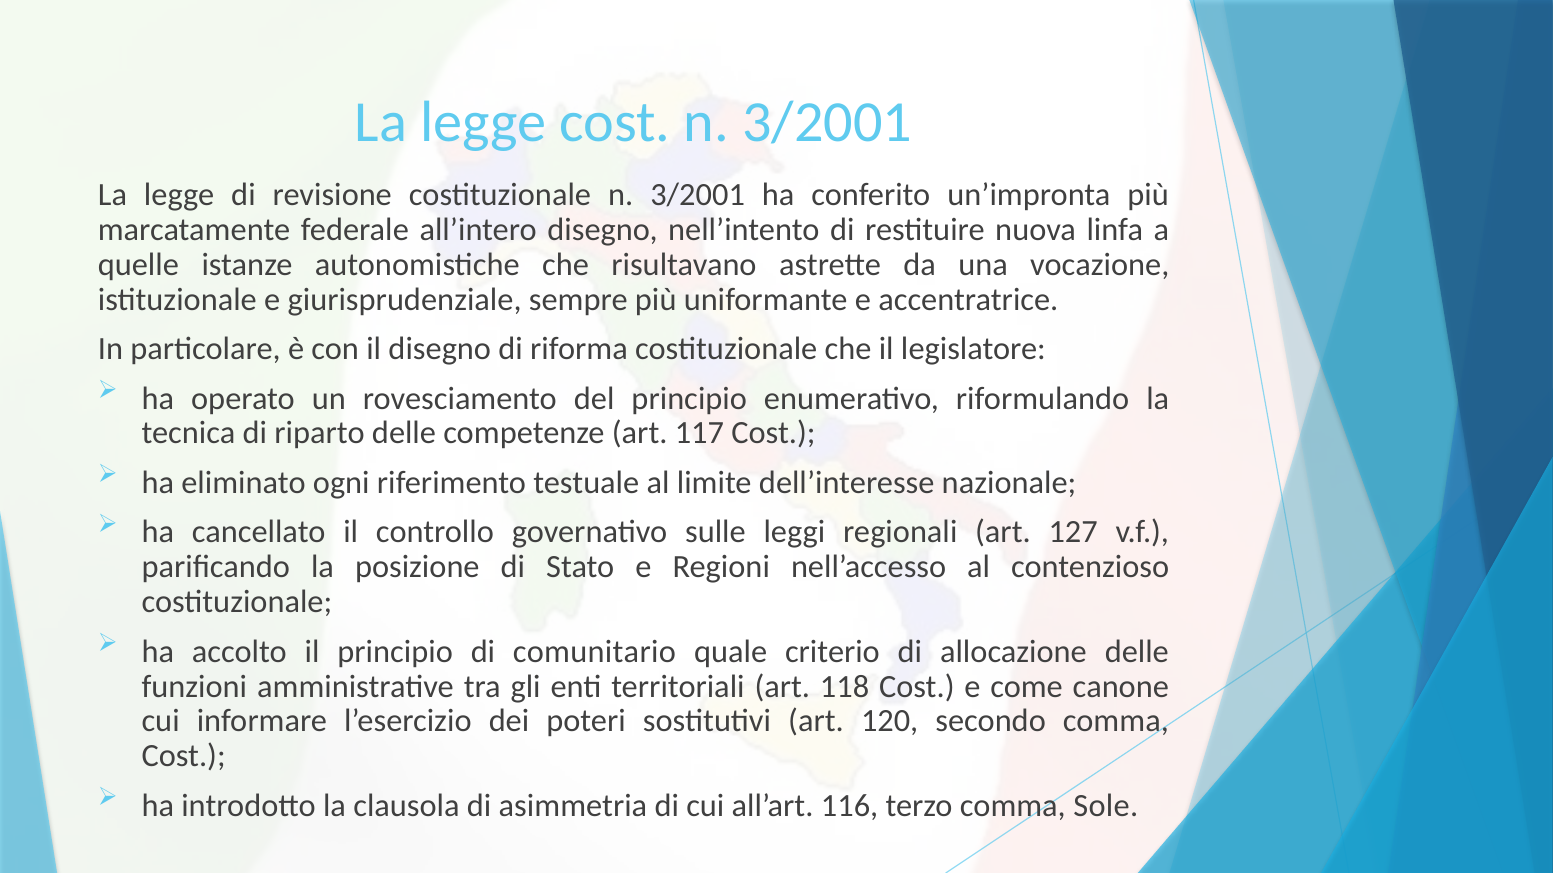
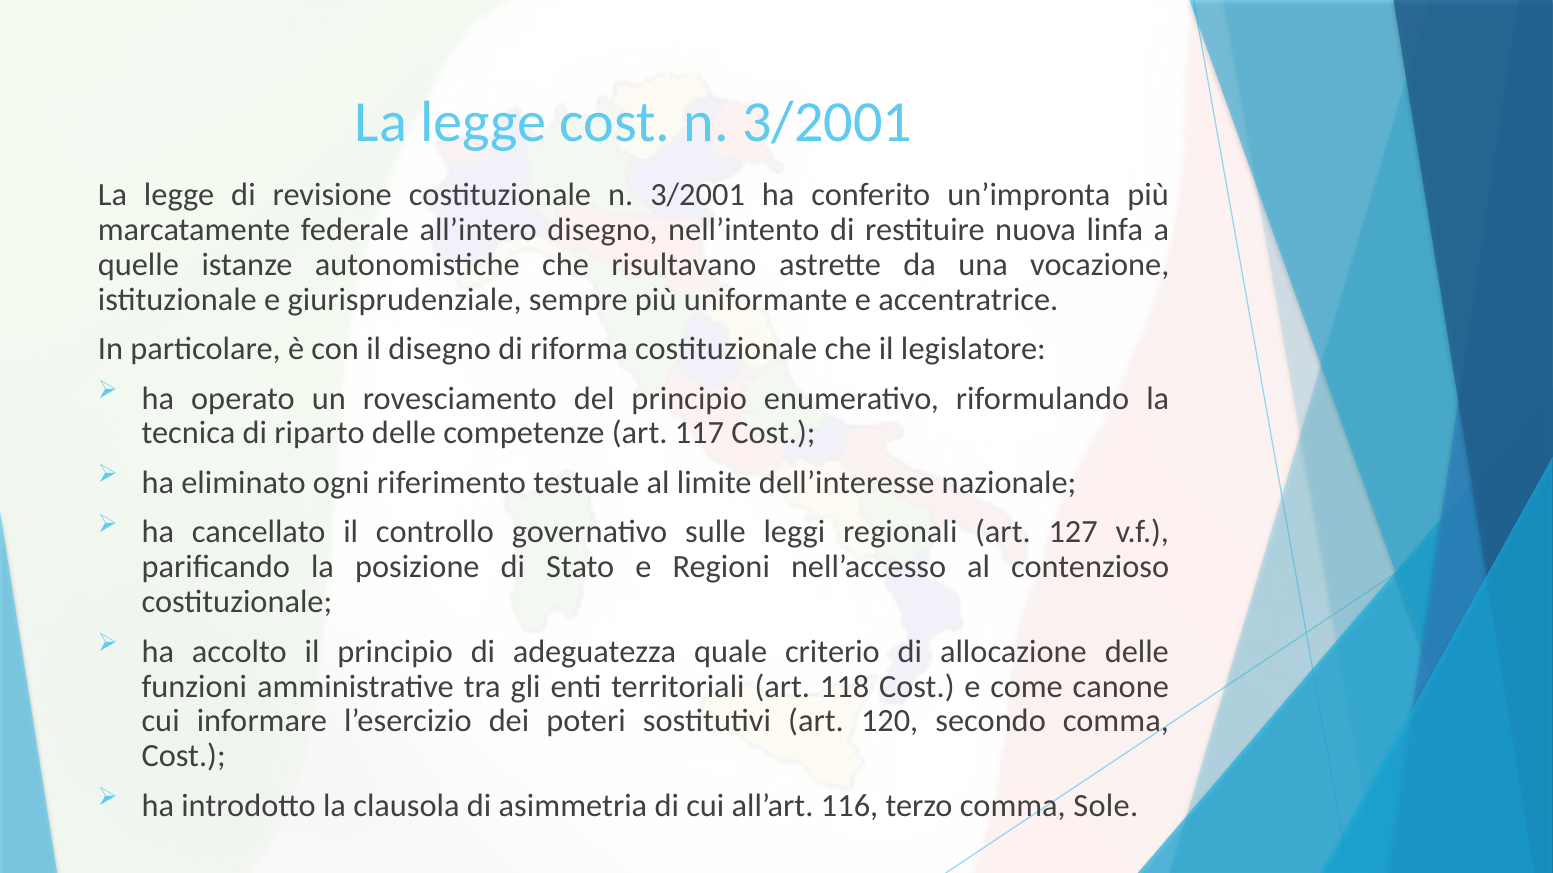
comunitario: comunitario -> adeguatezza
